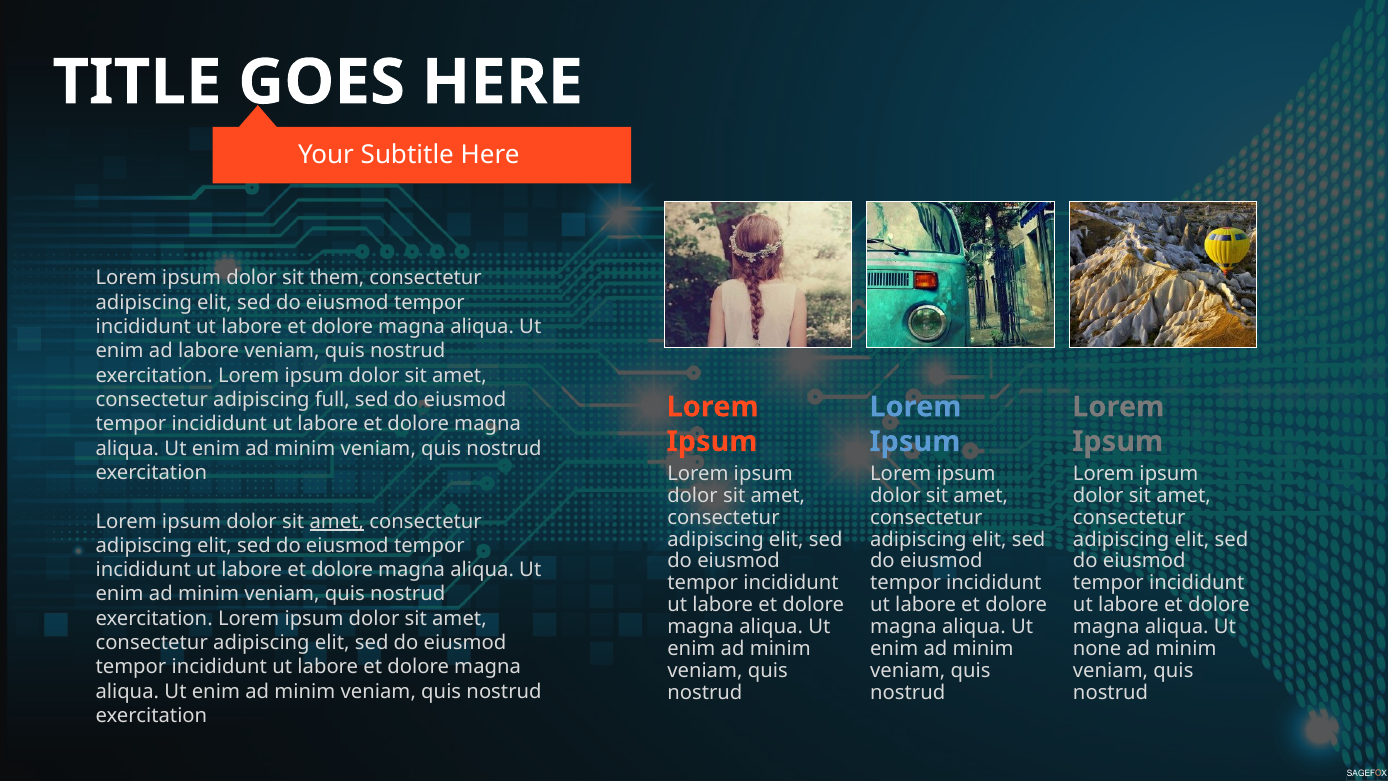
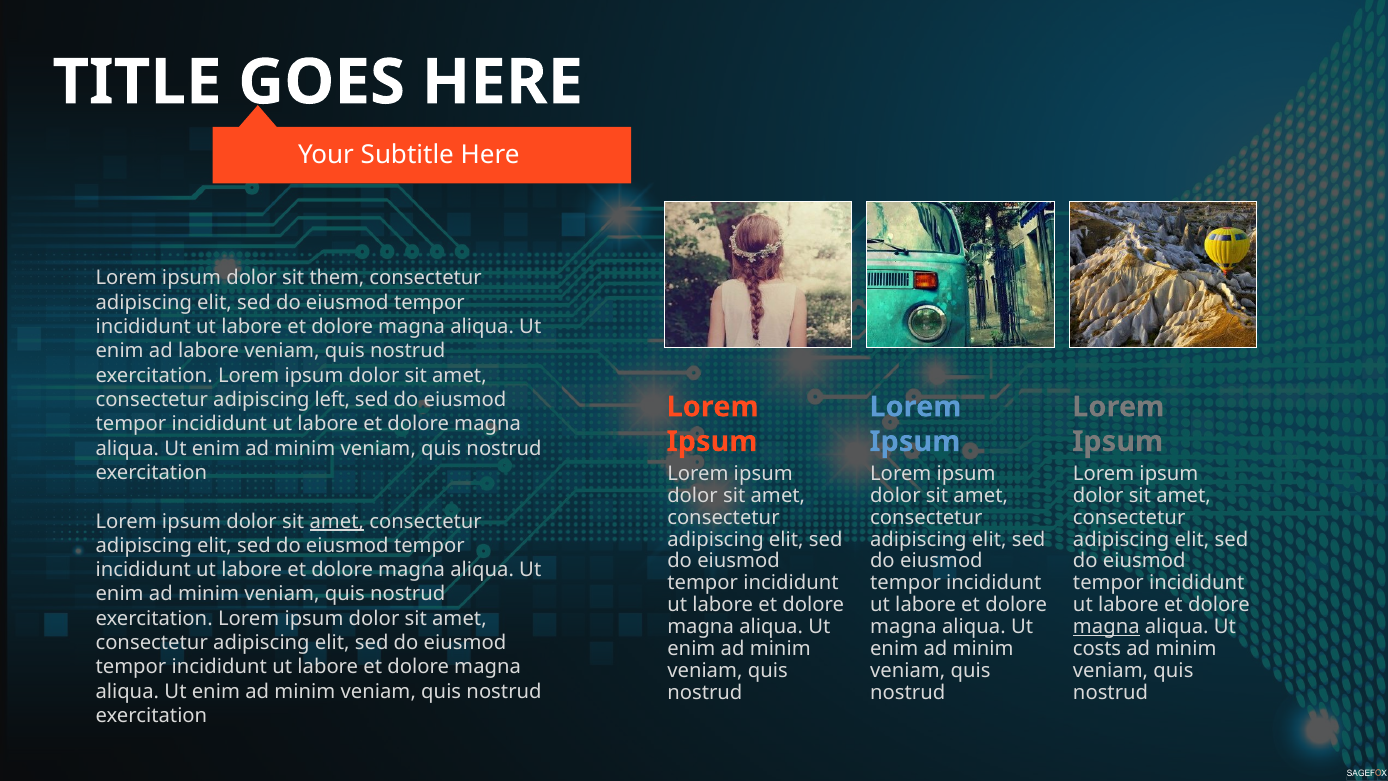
full: full -> left
magna at (1106, 627) underline: none -> present
none: none -> costs
